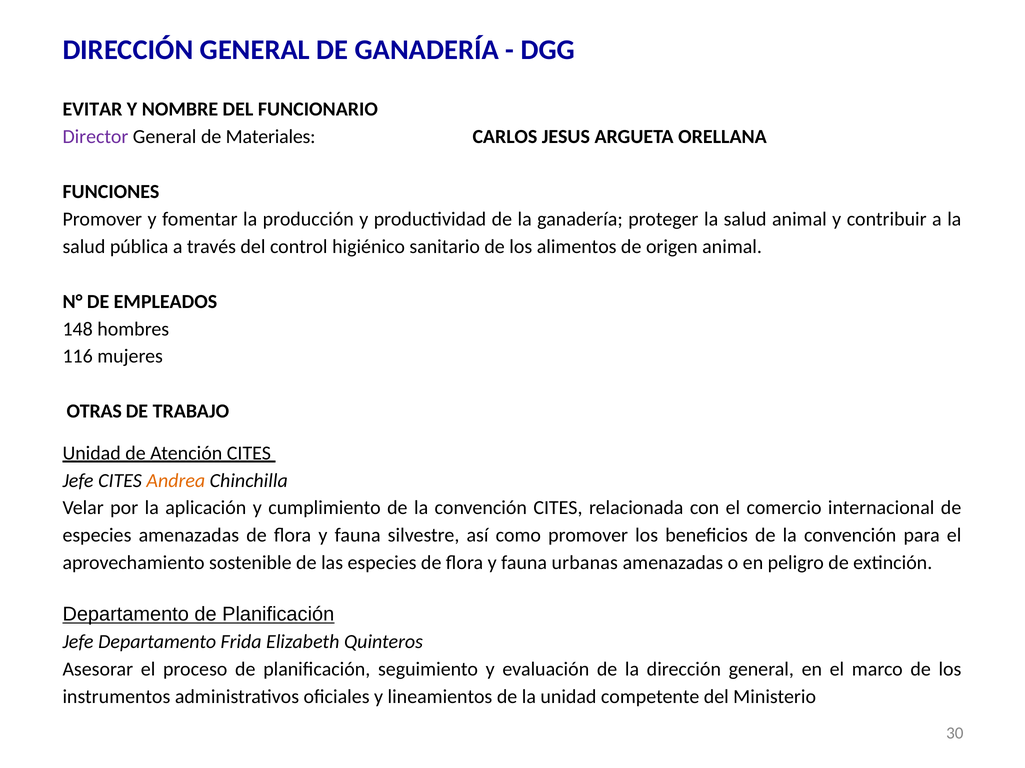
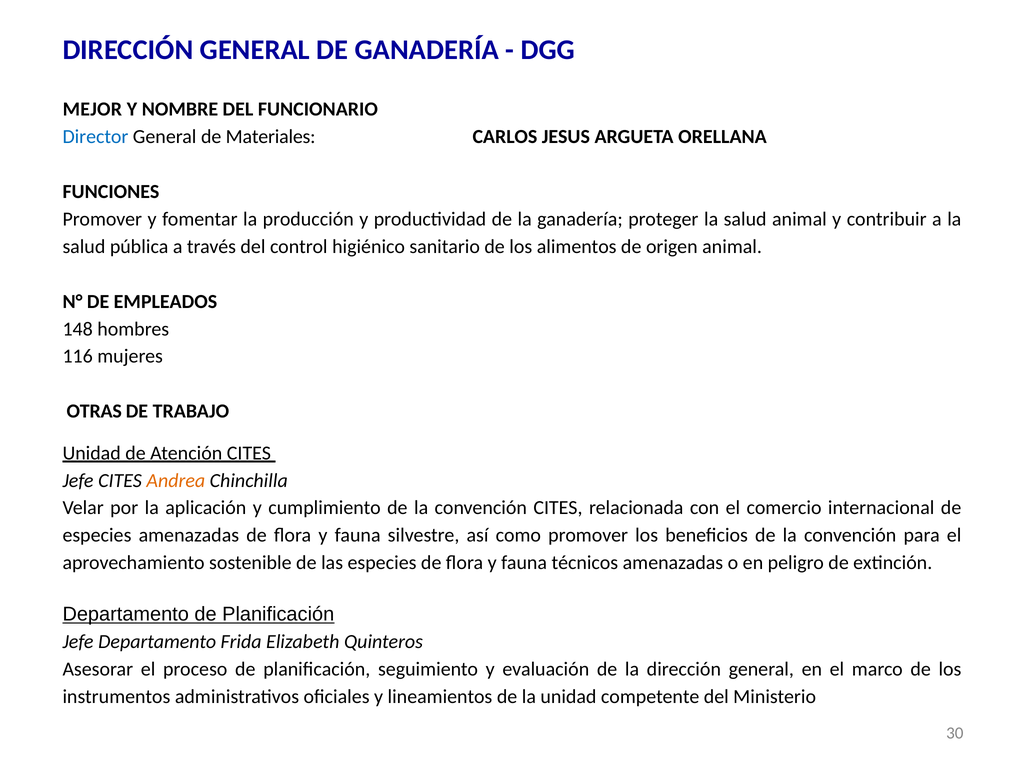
EVITAR: EVITAR -> MEJOR
Director colour: purple -> blue
urbanas: urbanas -> técnicos
